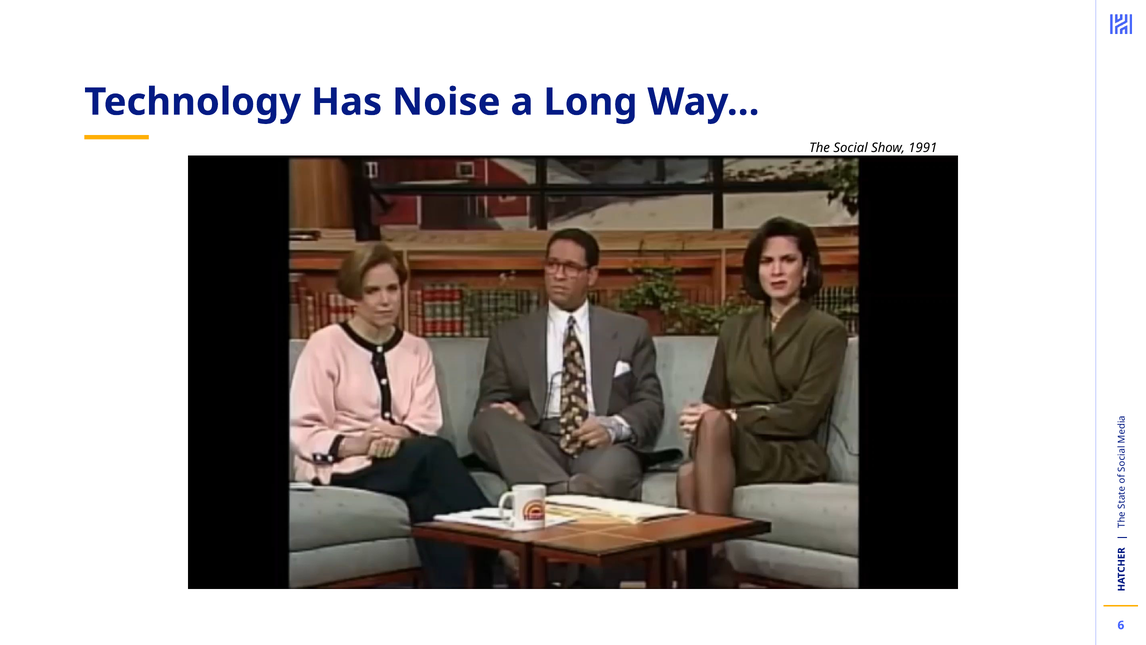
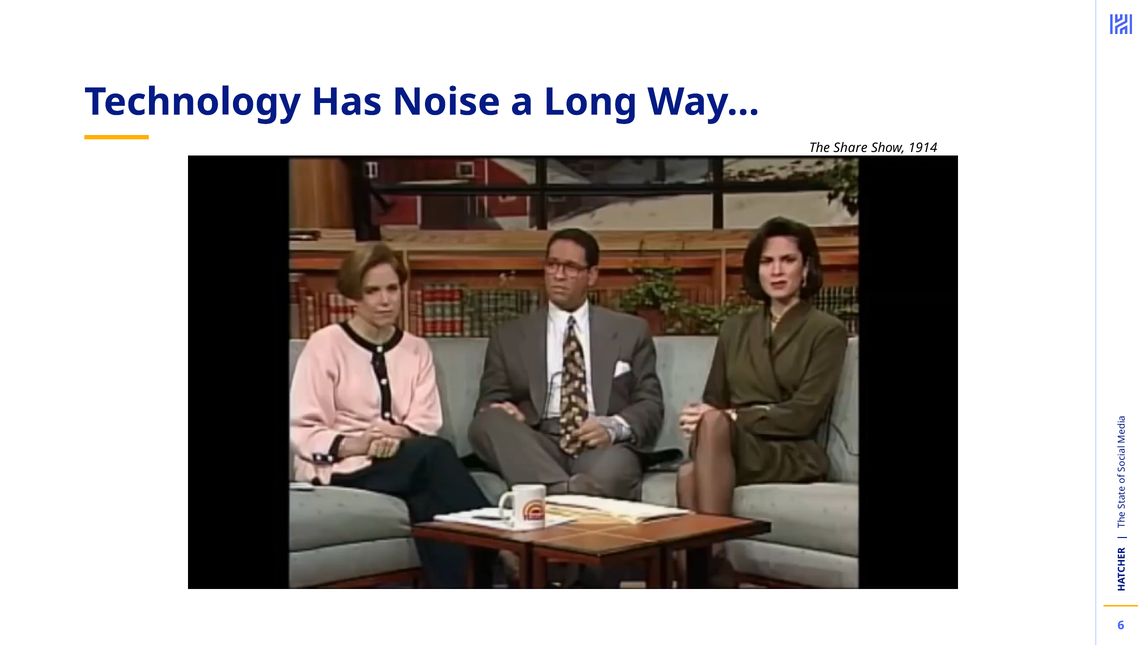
Social: Social -> Share
1991: 1991 -> 1914
